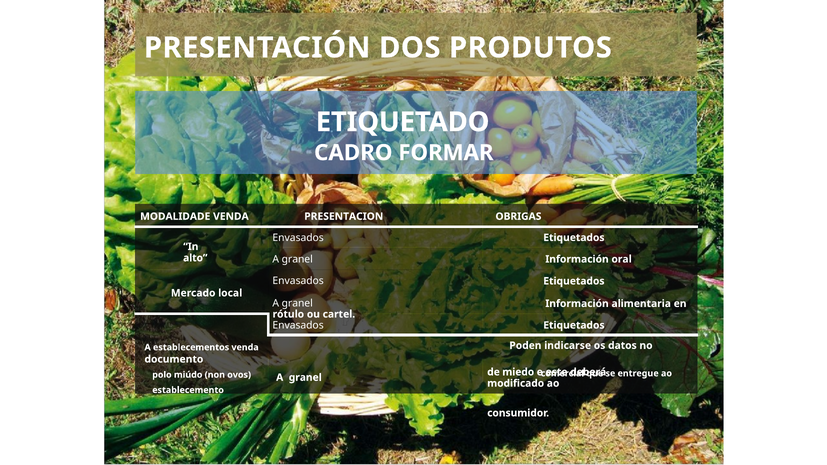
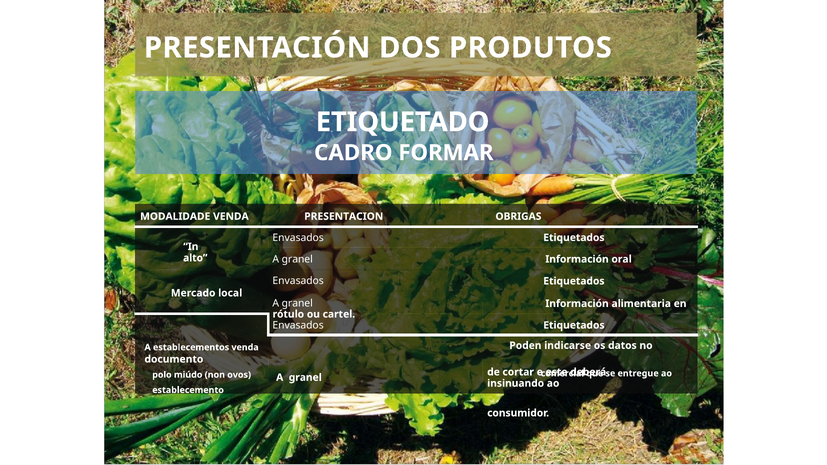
miedo: miedo -> cortar
modificado: modificado -> insinuando
